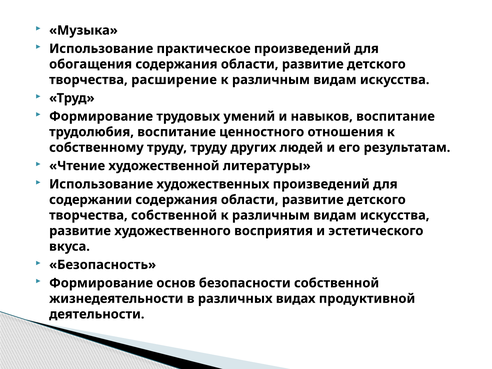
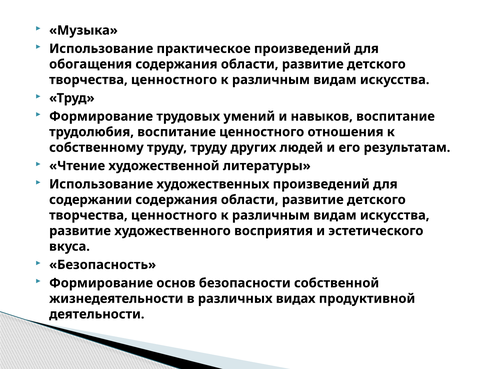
расширение at (174, 80): расширение -> ценностного
собственной at (174, 215): собственной -> ценностного
